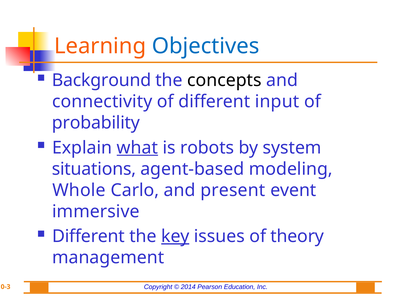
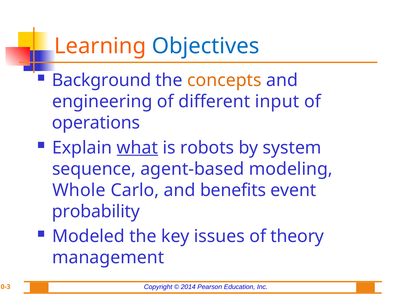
concepts colour: black -> orange
connectivity: connectivity -> engineering
probability: probability -> operations
situations: situations -> sequence
present: present -> benefits
immersive: immersive -> probability
Different at (88, 236): Different -> Modeled
key underline: present -> none
